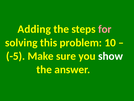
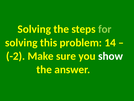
Adding at (34, 29): Adding -> Solving
for colour: pink -> light green
10: 10 -> 14
-5: -5 -> -2
